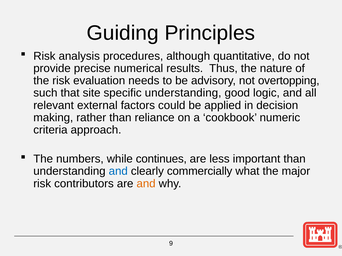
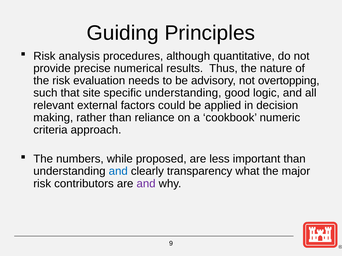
continues: continues -> proposed
commercially: commercially -> transparency
and at (146, 184) colour: orange -> purple
